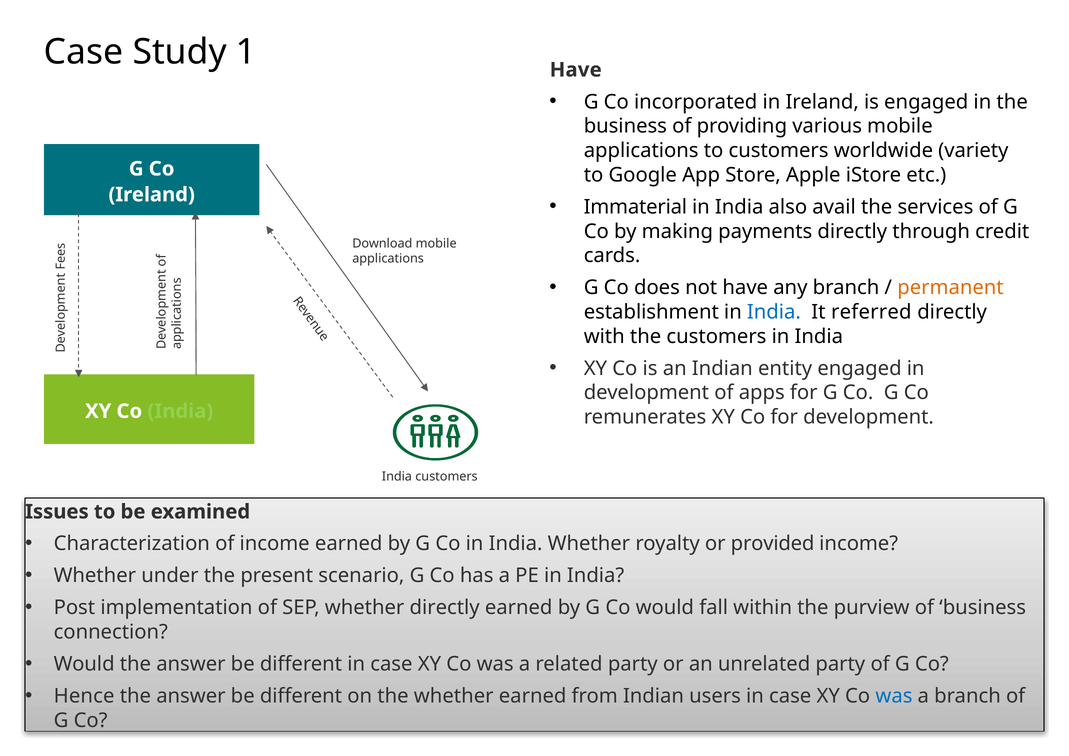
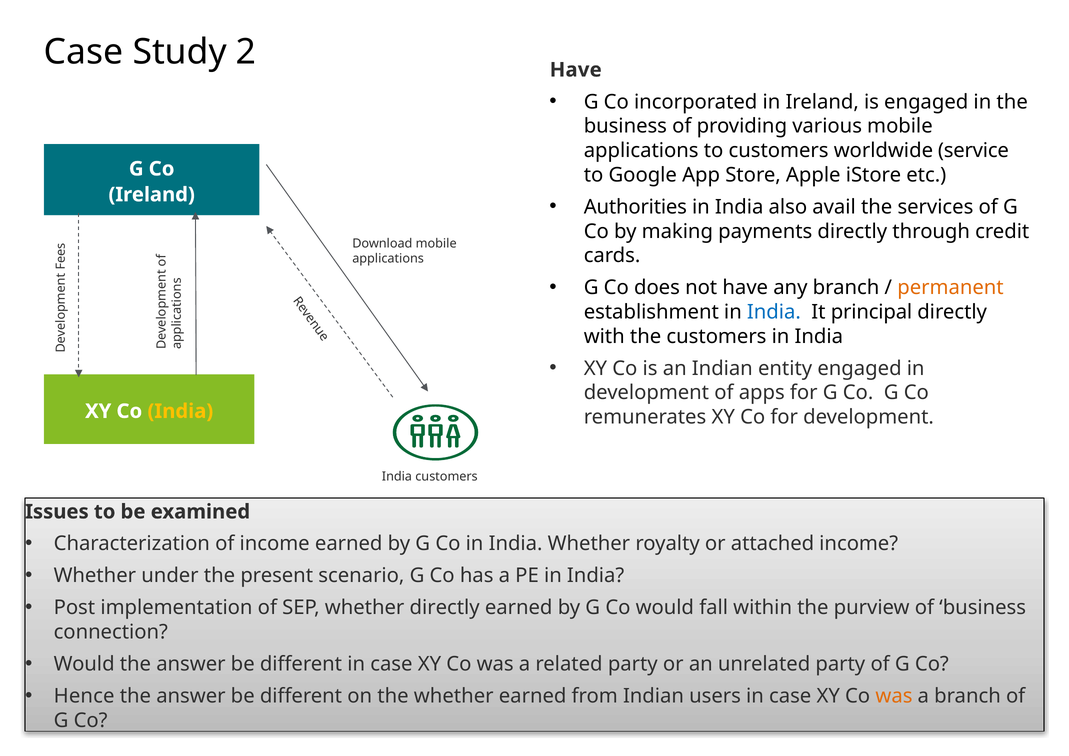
1: 1 -> 2
variety: variety -> service
Immaterial: Immaterial -> Authorities
referred: referred -> principal
India at (180, 411) colour: light green -> yellow
provided: provided -> attached
was at (894, 696) colour: blue -> orange
